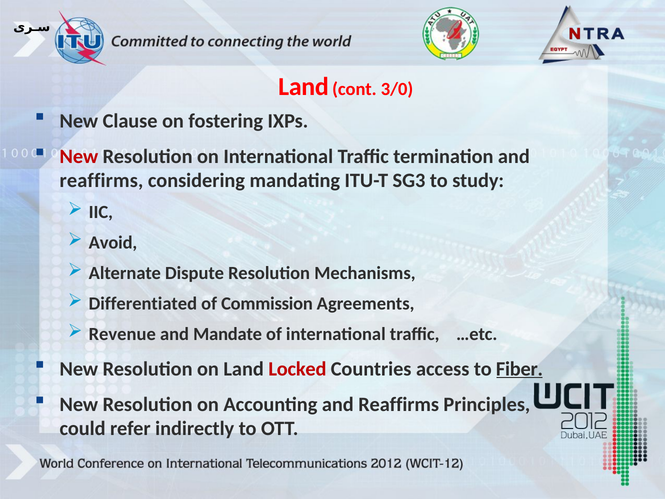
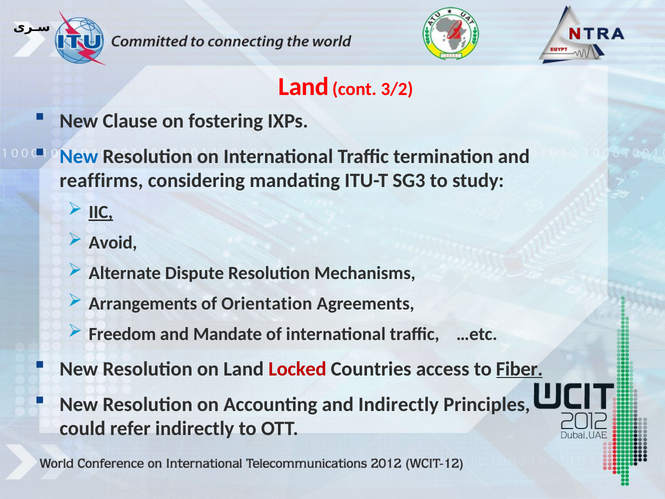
3/0: 3/0 -> 3/2
New at (79, 156) colour: red -> blue
IIC underline: none -> present
Differentiated: Differentiated -> Arrangements
Commission: Commission -> Orientation
Revenue: Revenue -> Freedom
Accounting and Reaffirms: Reaffirms -> Indirectly
